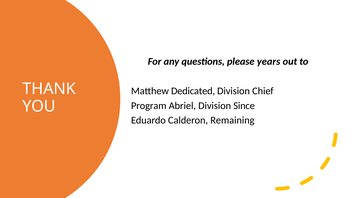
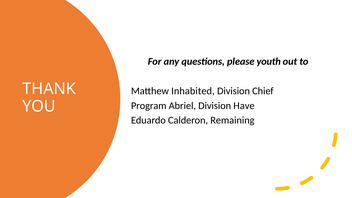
years: years -> youth
Dedicated: Dedicated -> Inhabited
Since: Since -> Have
